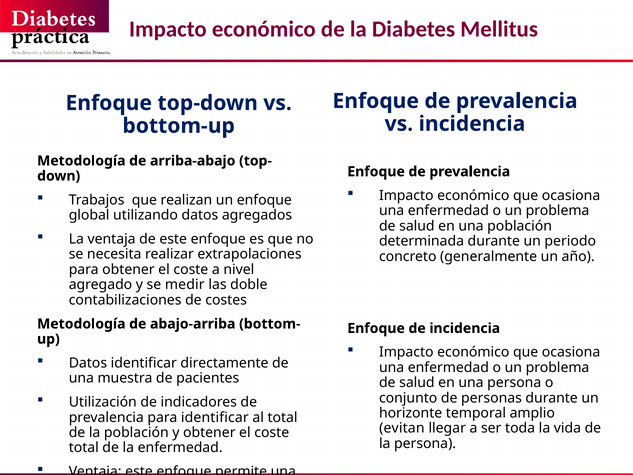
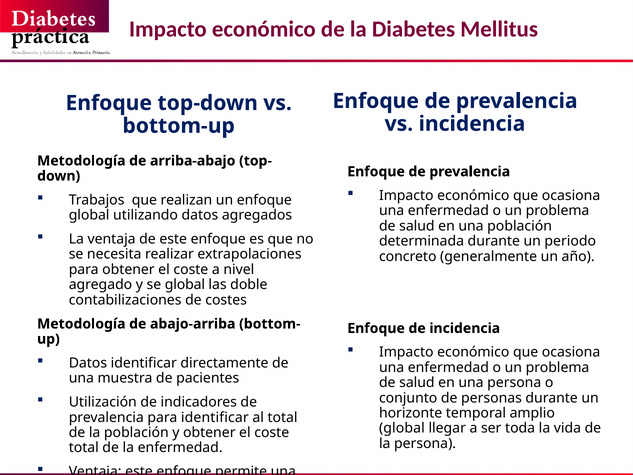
se medir: medir -> global
evitan at (402, 428): evitan -> global
